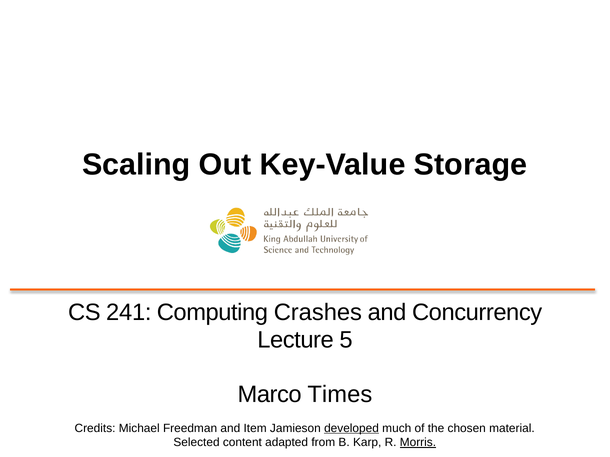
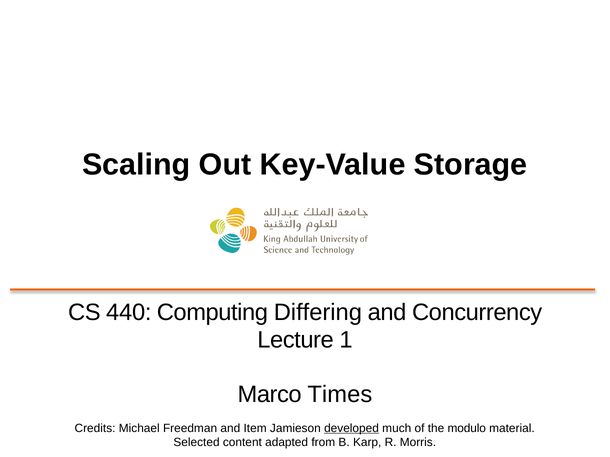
241: 241 -> 440
Crashes: Crashes -> Differing
5: 5 -> 1
chosen: chosen -> modulo
Morris underline: present -> none
